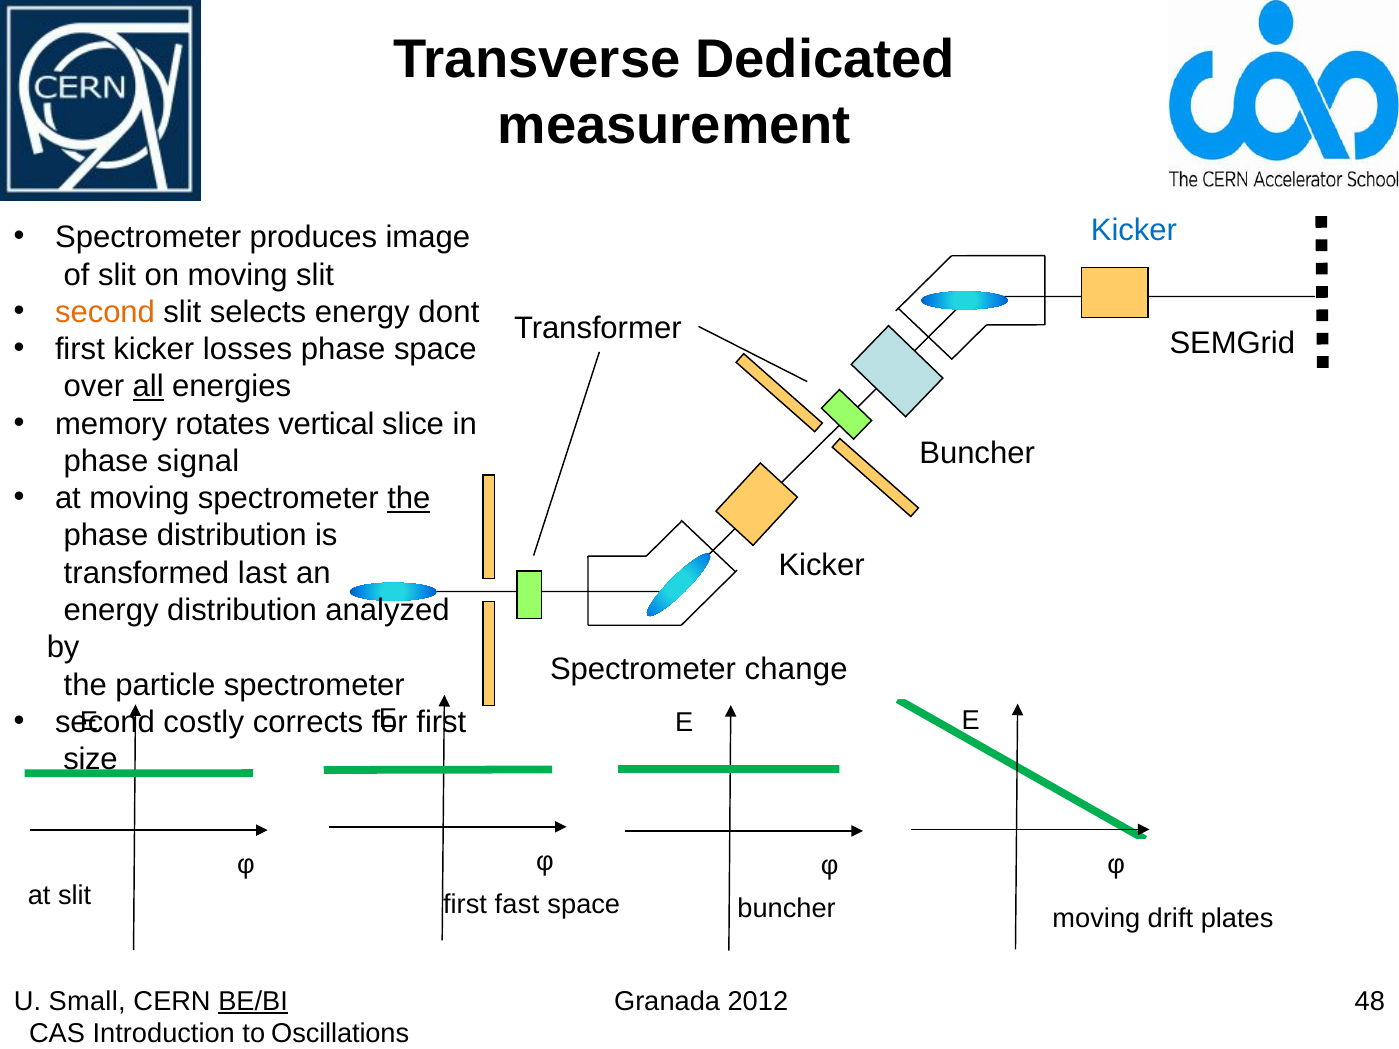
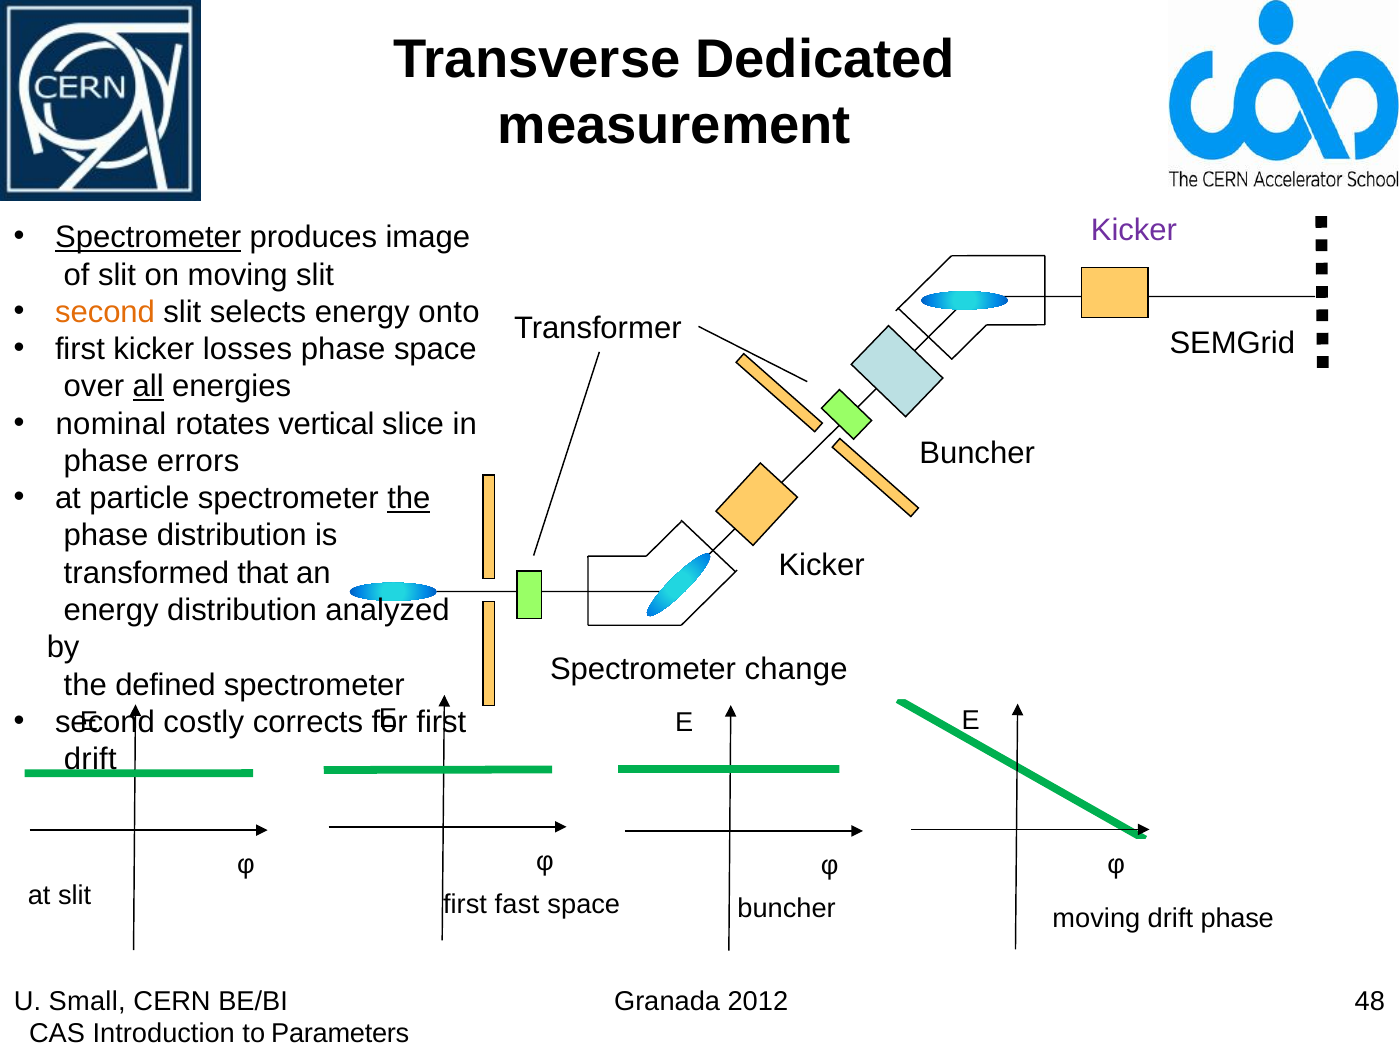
Kicker at (1134, 230) colour: blue -> purple
Spectrometer at (148, 238) underline: none -> present
dont: dont -> onto
memory: memory -> nominal
signal: signal -> errors
at moving: moving -> particle
last: last -> that
particle: particle -> defined
size at (91, 760): size -> drift
drift plates: plates -> phase
BE/BI underline: present -> none
Oscillations: Oscillations -> Parameters
